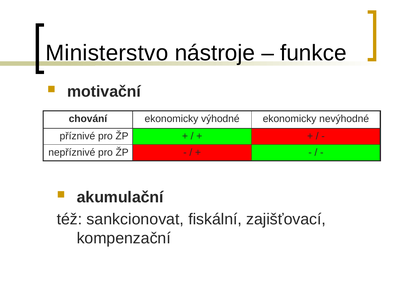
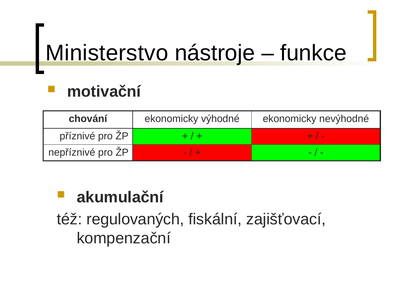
sankcionovat: sankcionovat -> regulovaných
